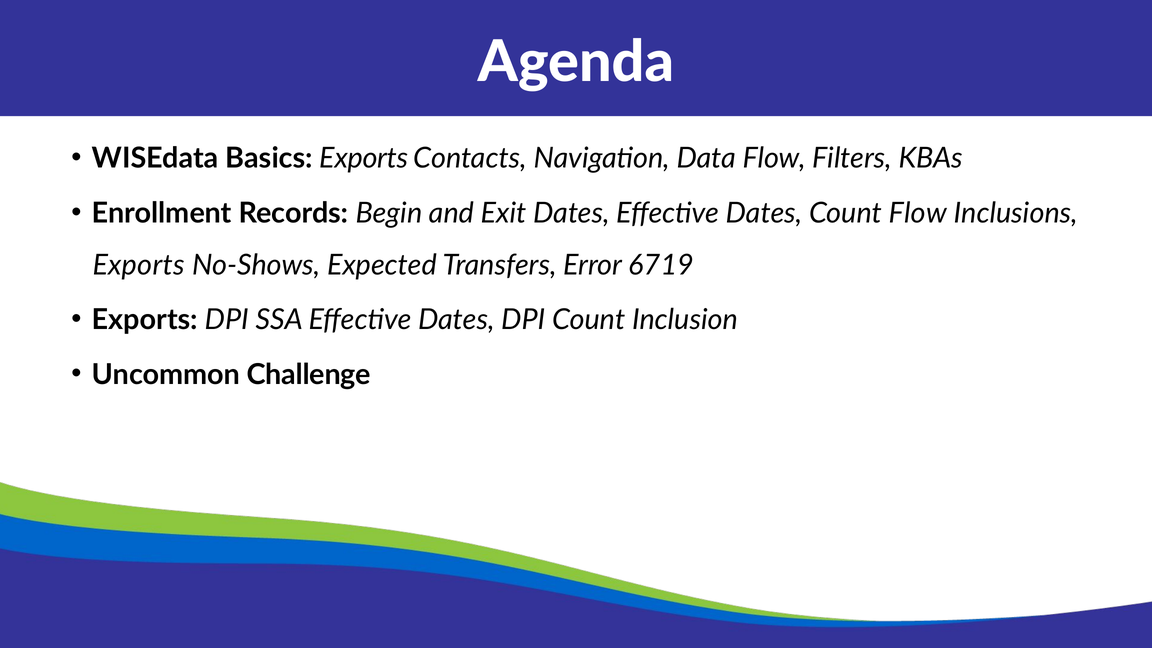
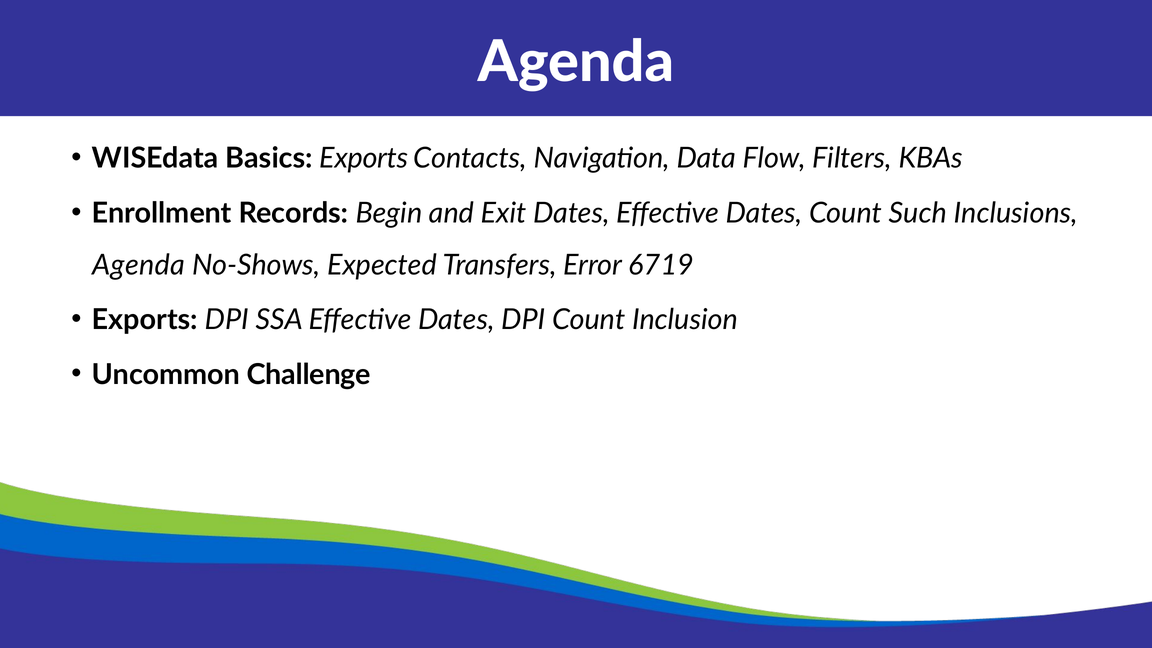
Count Flow: Flow -> Such
Exports at (139, 265): Exports -> Agenda
